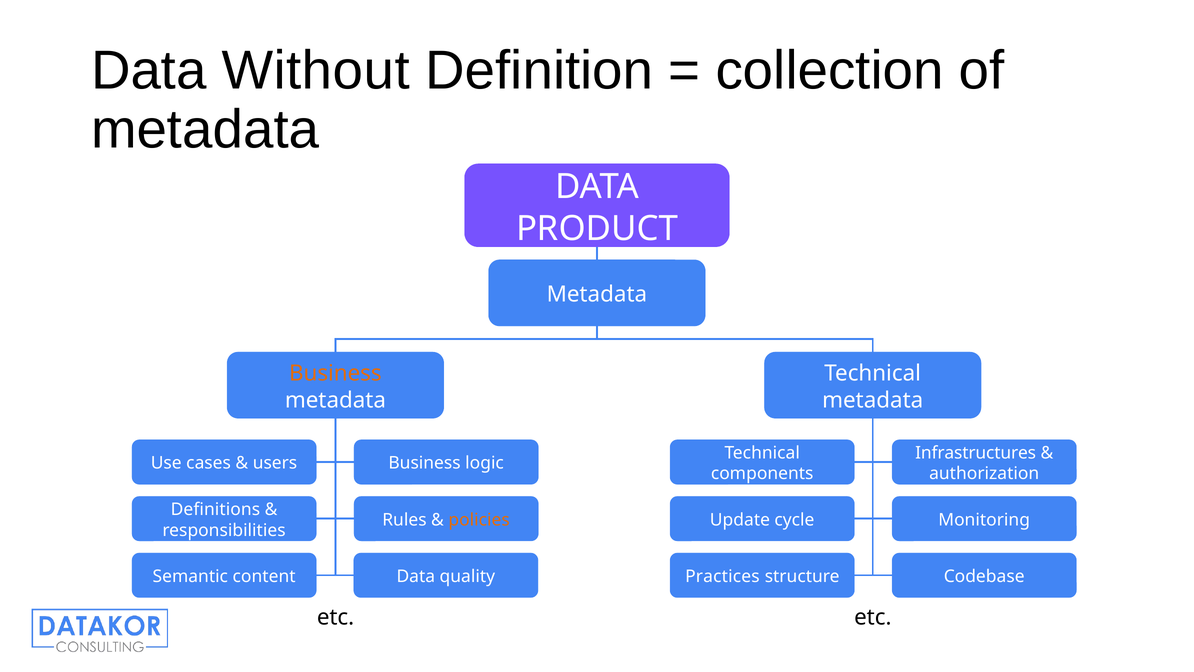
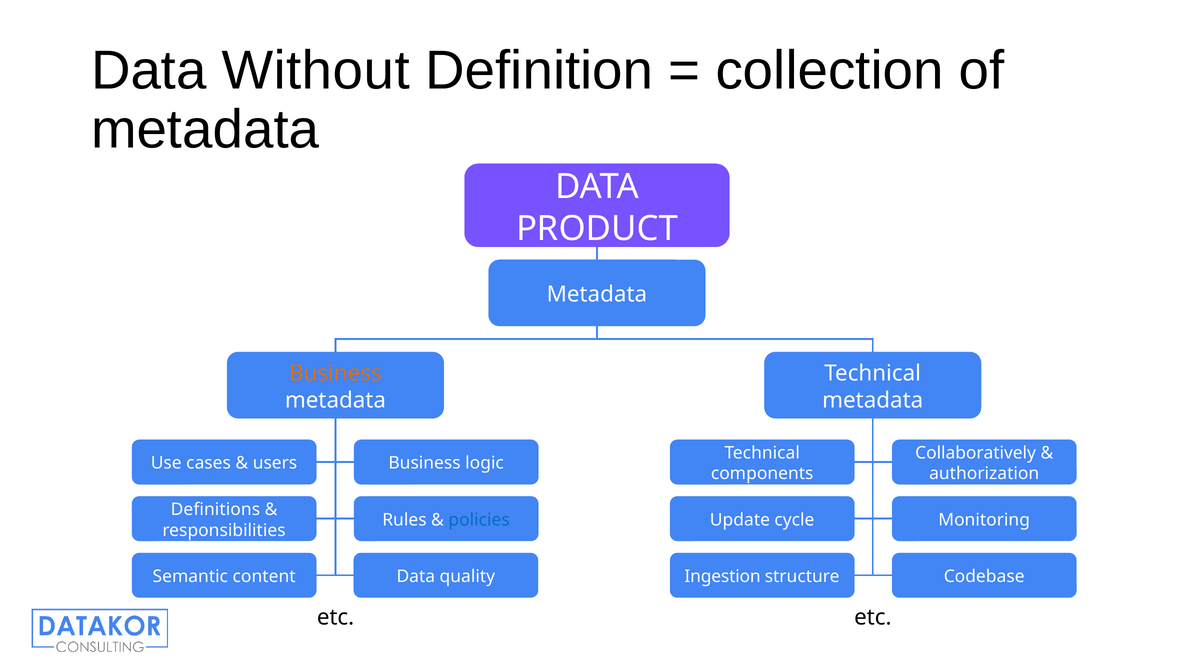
Infrastructures: Infrastructures -> Collaboratively
policies colour: orange -> blue
Practices: Practices -> Ingestion
